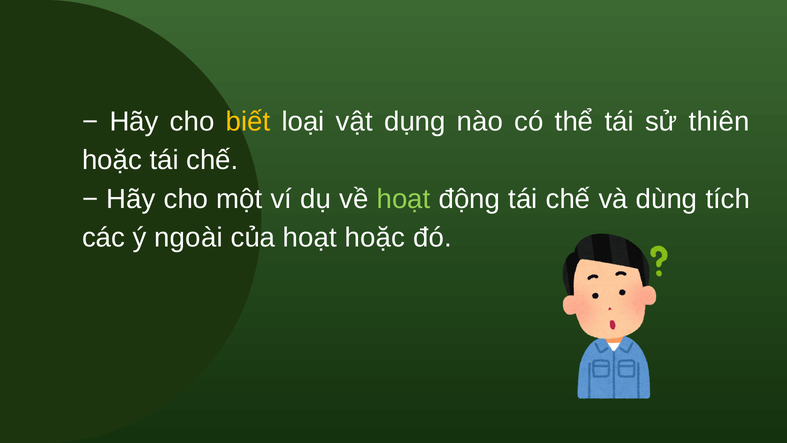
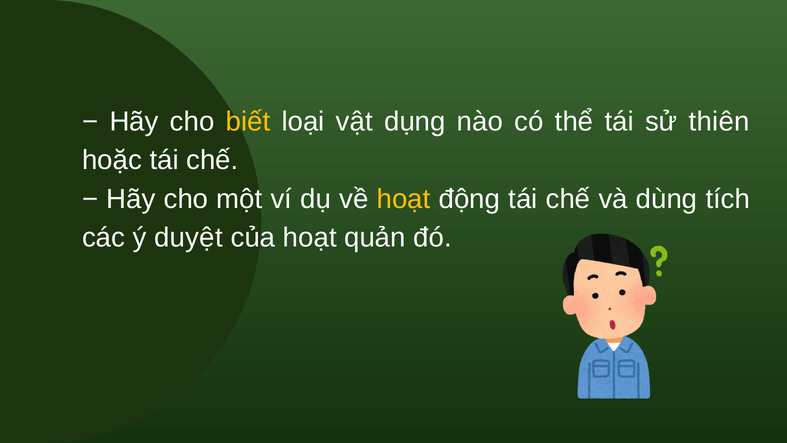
hoạt at (404, 199) colour: light green -> yellow
ngoài: ngoài -> duyệt
hoạt hoặc: hoặc -> quản
